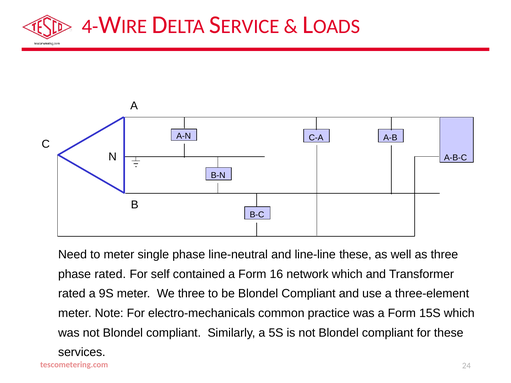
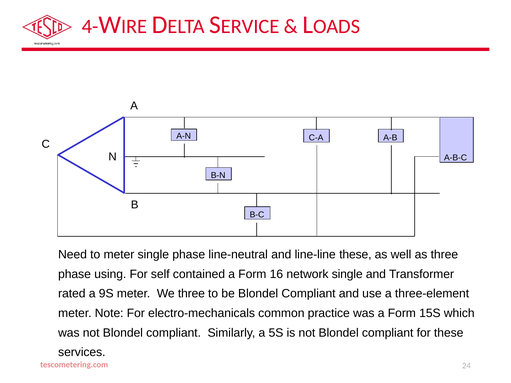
phase rated: rated -> using
network which: which -> single
